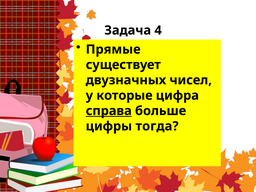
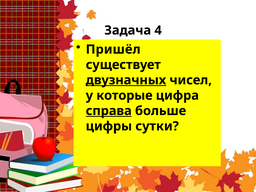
Прямые: Прямые -> Пришёл
двузначных underline: none -> present
тогда: тогда -> сутки
